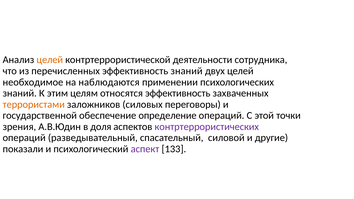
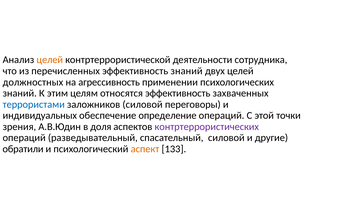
необходимое: необходимое -> должностных
наблюдаются: наблюдаются -> агрессивность
террористами colour: orange -> blue
заложников силовых: силовых -> силовой
государственной: государственной -> индивидуальных
показали: показали -> обратили
аспект colour: purple -> orange
